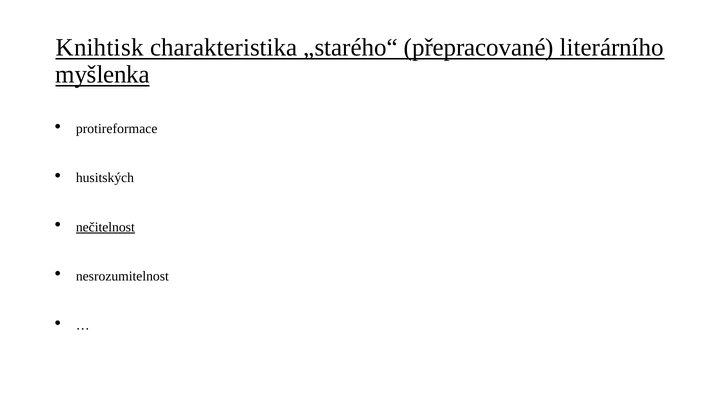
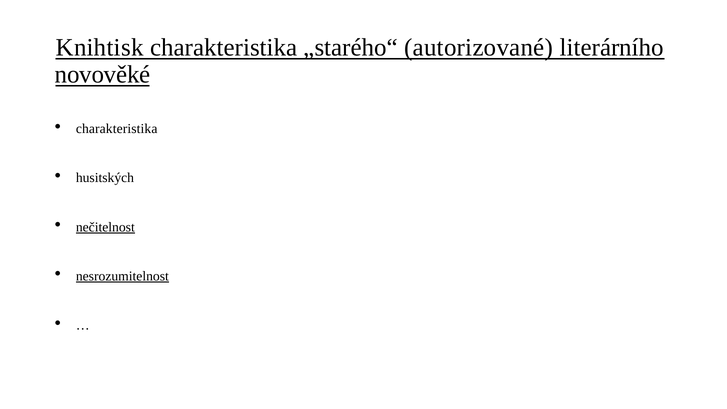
přepracované: přepracované -> autorizované
myšlenka: myšlenka -> novověké
protireformace at (117, 129): protireformace -> charakteristika
nesrozumitelnost underline: none -> present
